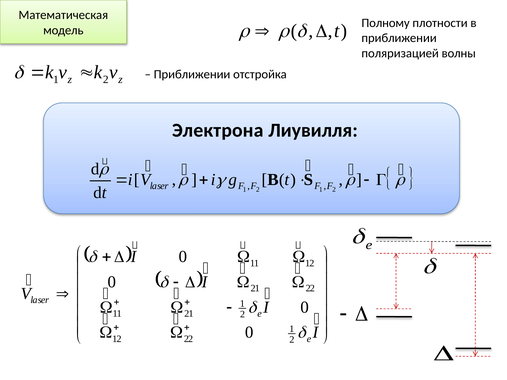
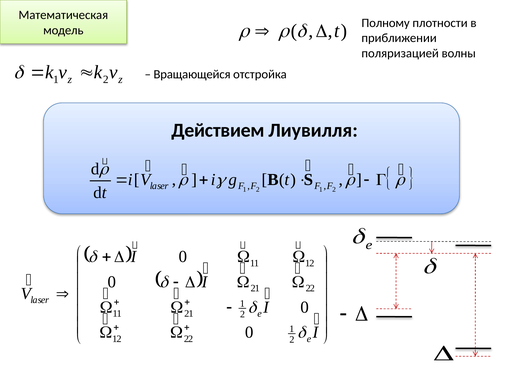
Приближении at (192, 74): Приближении -> Вращающейся
Электрона: Электрона -> Действием
